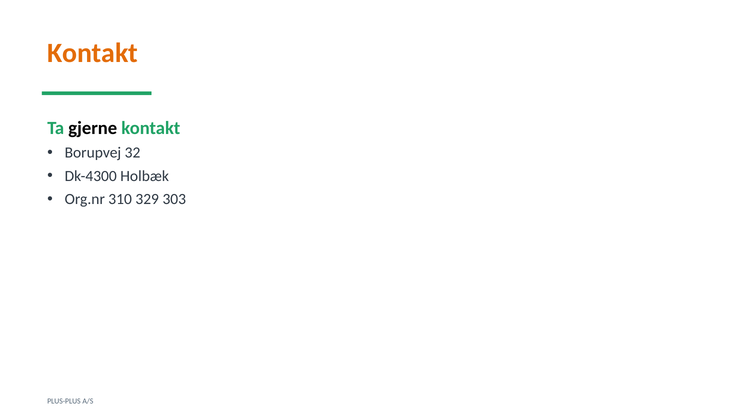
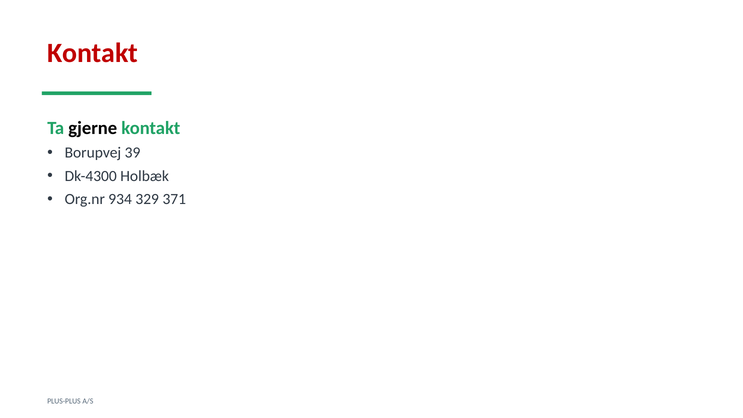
Kontakt at (93, 53) colour: orange -> red
32: 32 -> 39
310: 310 -> 934
303: 303 -> 371
